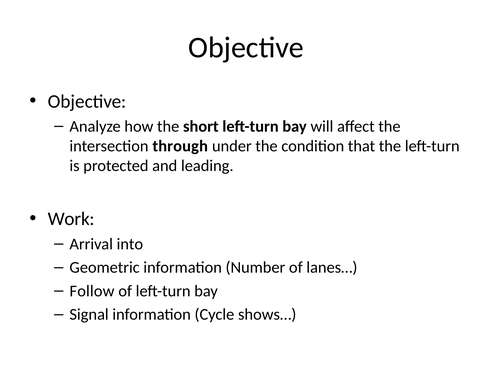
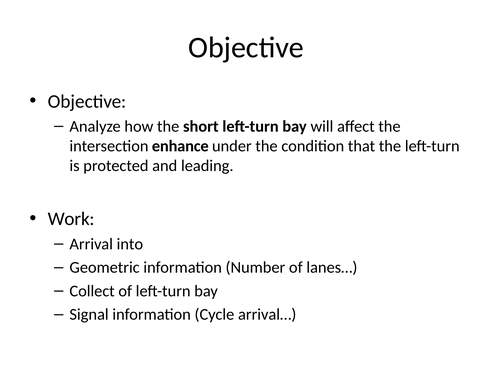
through: through -> enhance
Follow: Follow -> Collect
shows…: shows… -> arrival…
